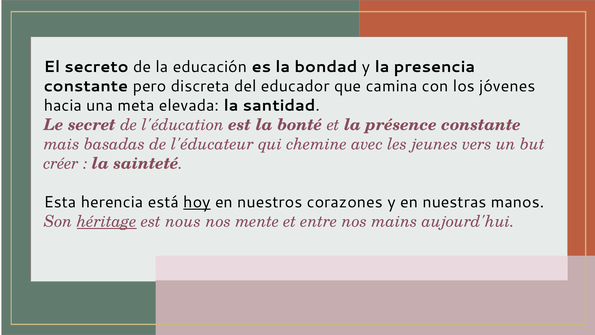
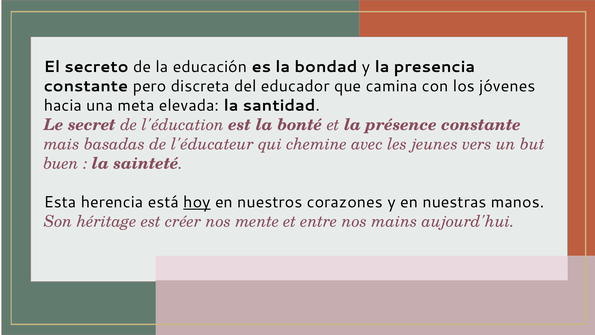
créer: créer -> buen
héritage underline: present -> none
nous: nous -> créer
